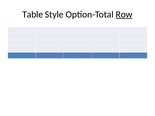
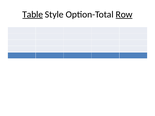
Table underline: none -> present
